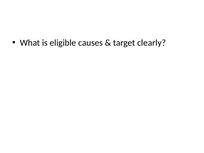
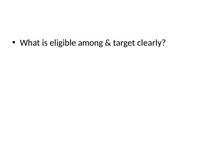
causes: causes -> among
